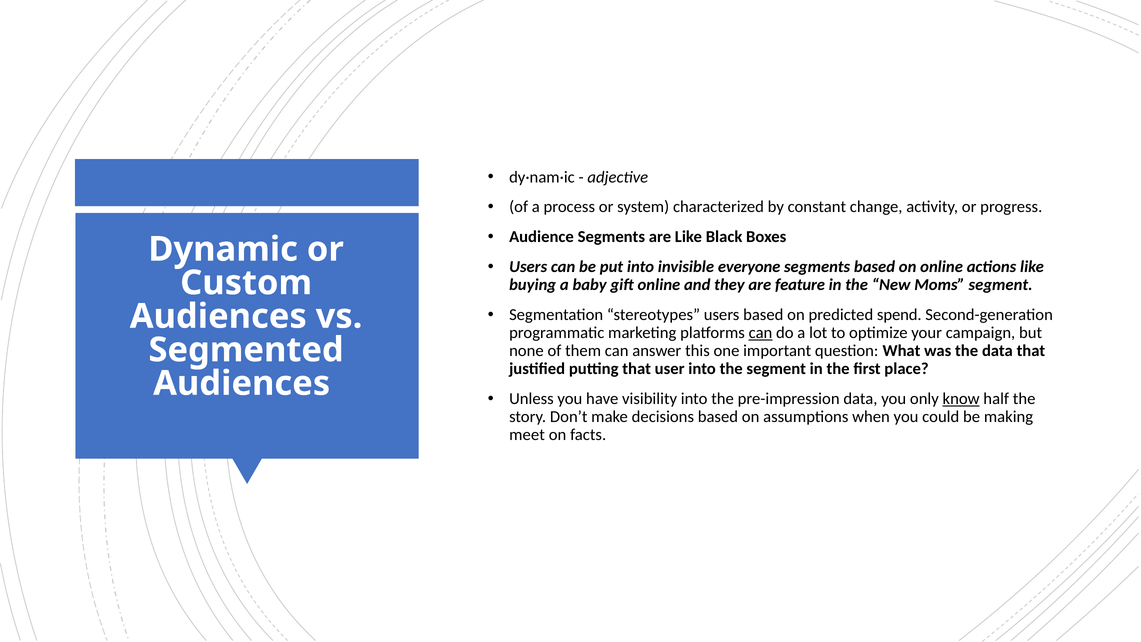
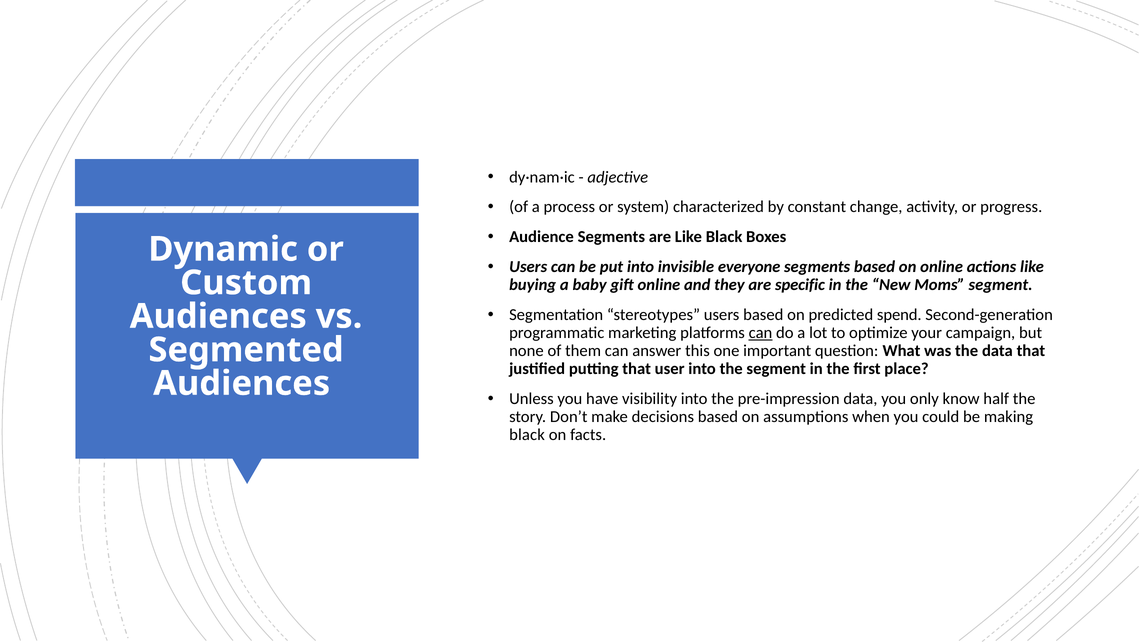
feature: feature -> specific
know underline: present -> none
meet at (527, 435): meet -> black
